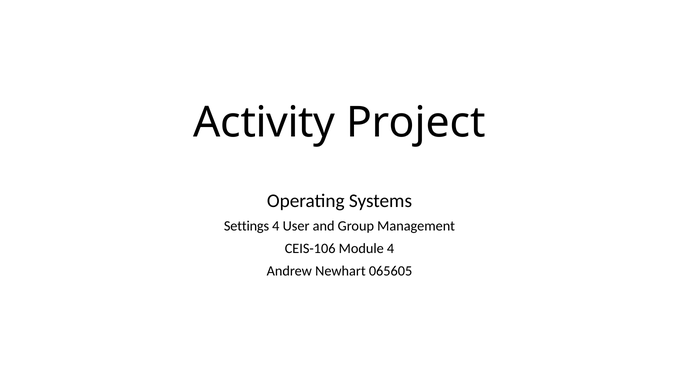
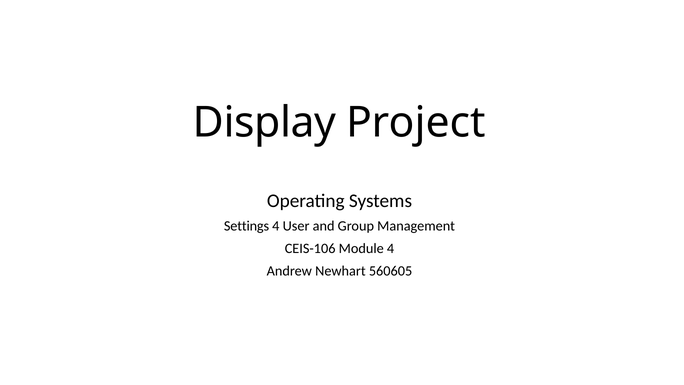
Activity: Activity -> Display
065605: 065605 -> 560605
